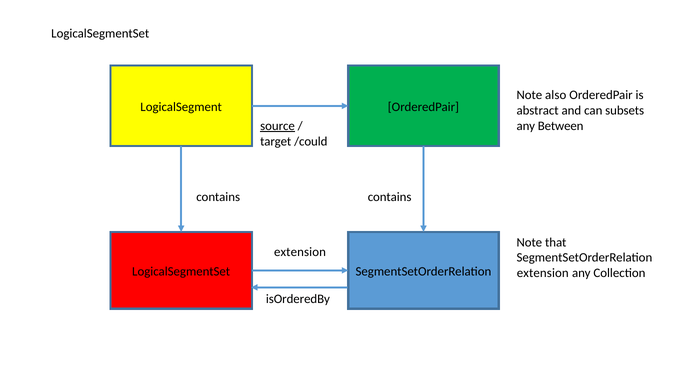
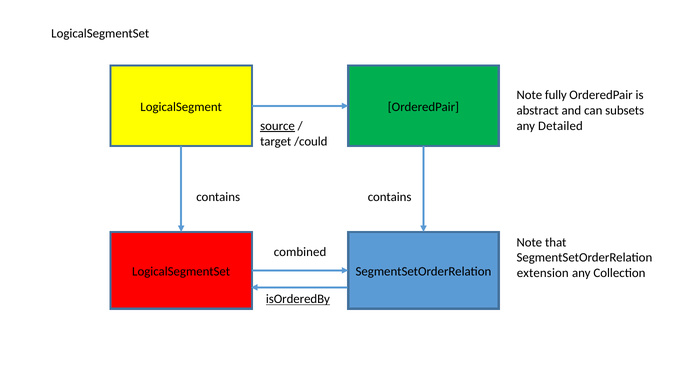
also: also -> fully
Between: Between -> Detailed
extension at (300, 252): extension -> combined
isOrderedBy underline: none -> present
